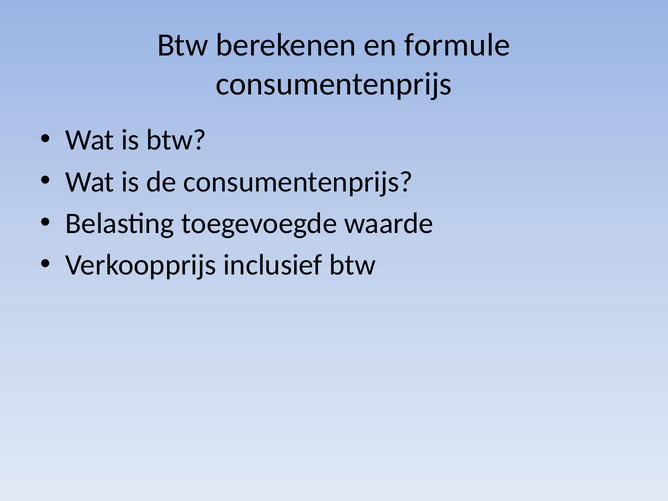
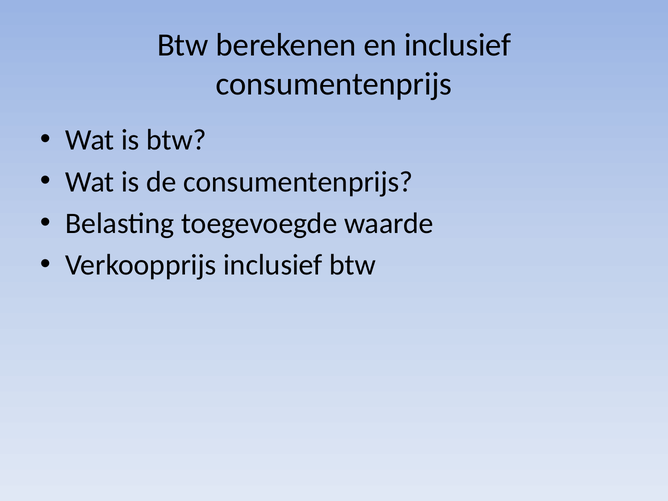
en formule: formule -> inclusief
